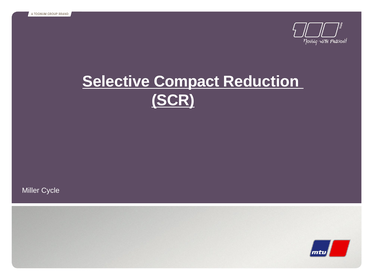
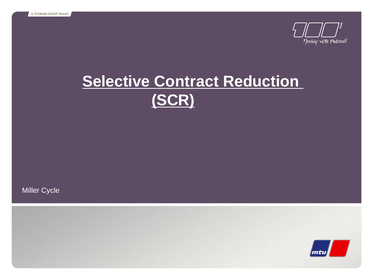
Compact: Compact -> Contract
